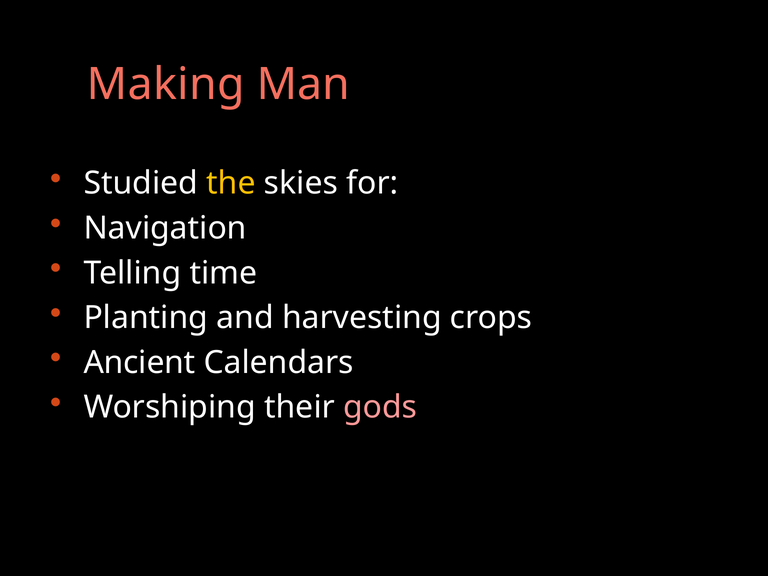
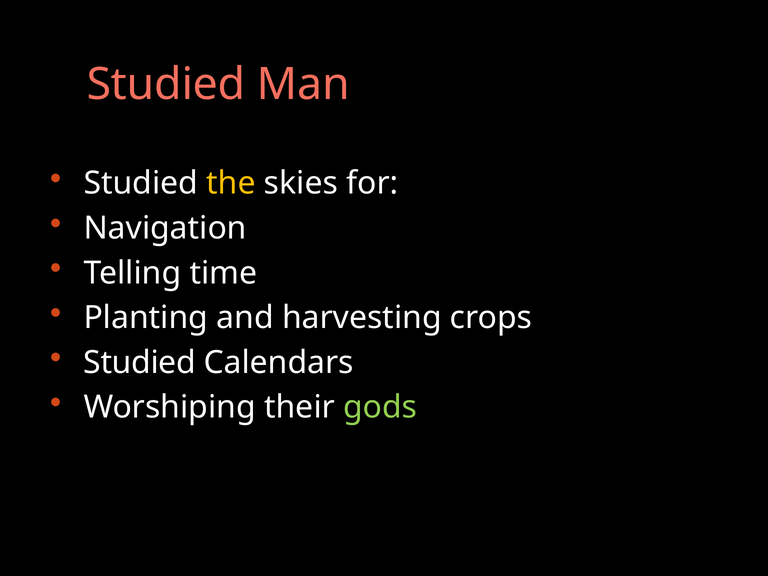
Making at (166, 84): Making -> Studied
Ancient at (140, 363): Ancient -> Studied
gods colour: pink -> light green
